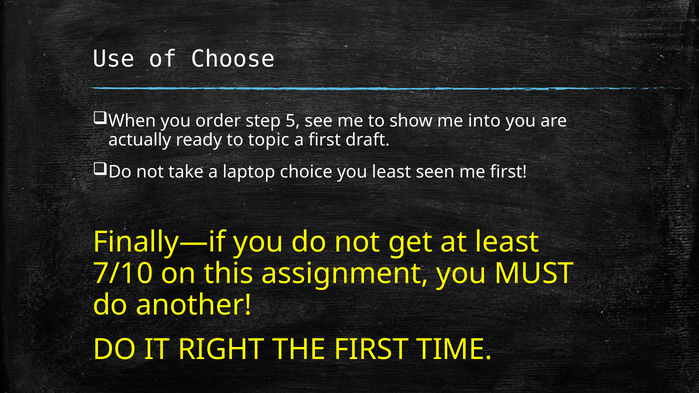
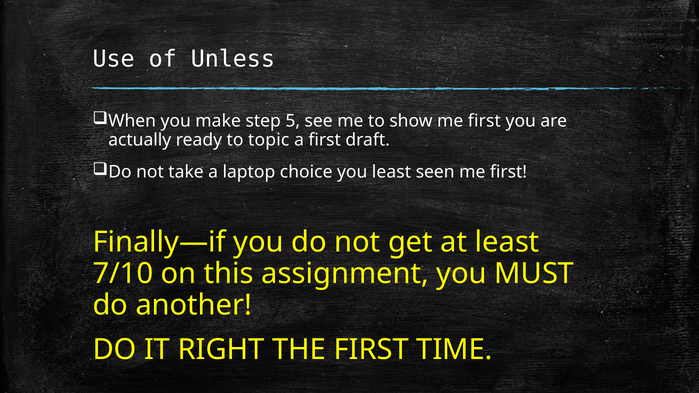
Choose: Choose -> Unless
order: order -> make
show me into: into -> first
